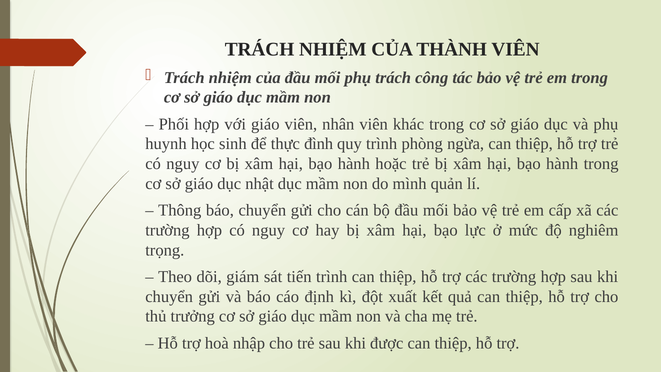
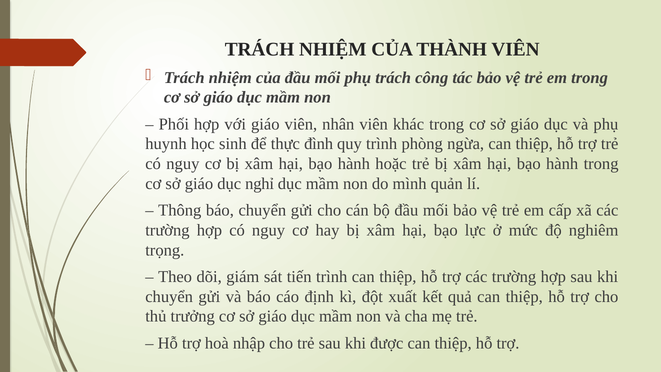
nhật: nhật -> nghỉ
